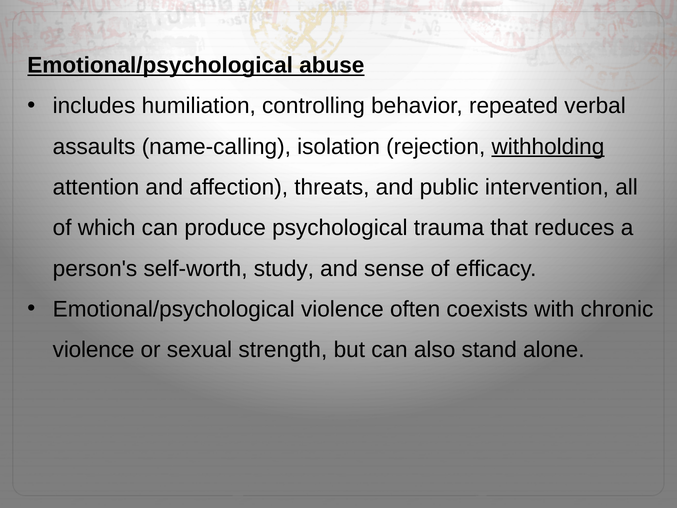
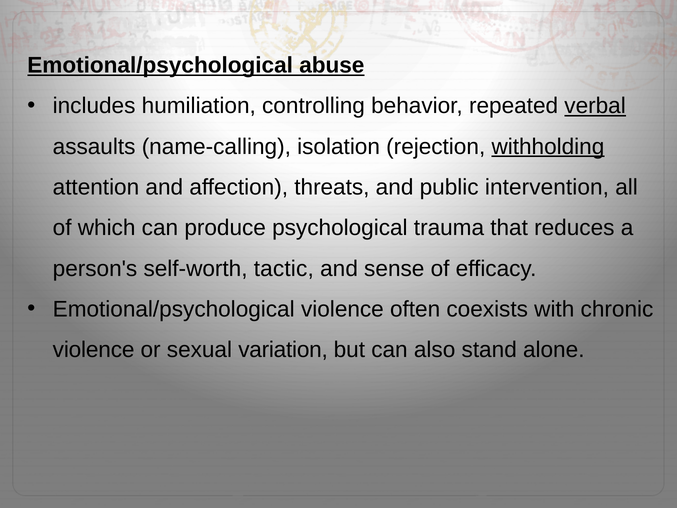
verbal underline: none -> present
study: study -> tactic
strength: strength -> variation
